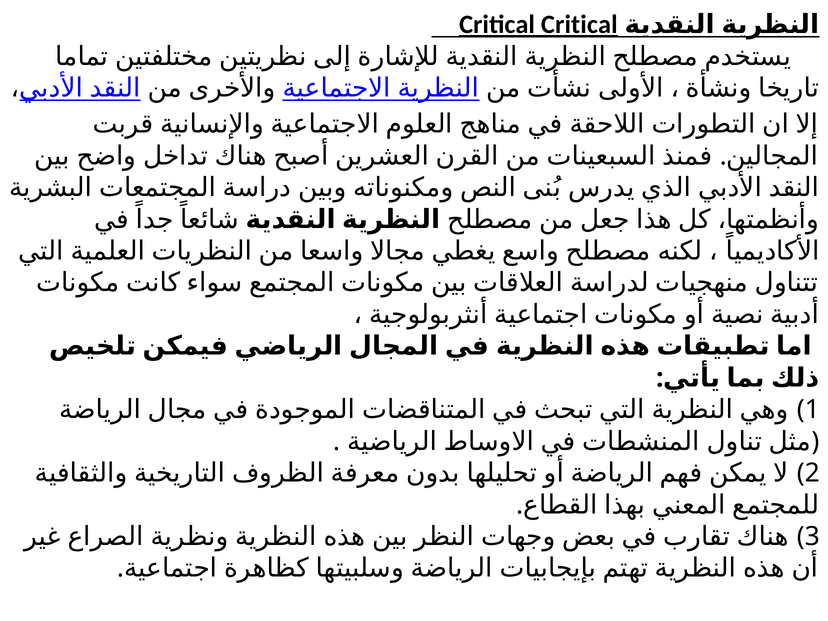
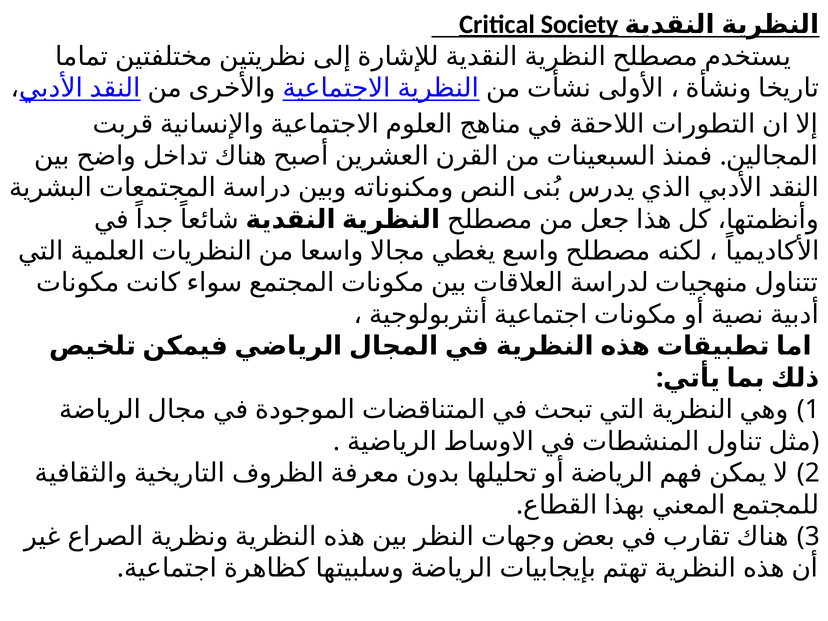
Critical Critical: Critical -> Society
